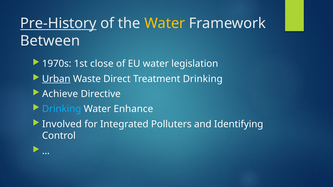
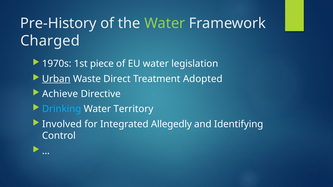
Pre-History underline: present -> none
Water at (165, 23) colour: yellow -> light green
Between: Between -> Charged
close: close -> piece
Treatment Drinking: Drinking -> Adopted
Enhance: Enhance -> Territory
Polluters: Polluters -> Allegedly
